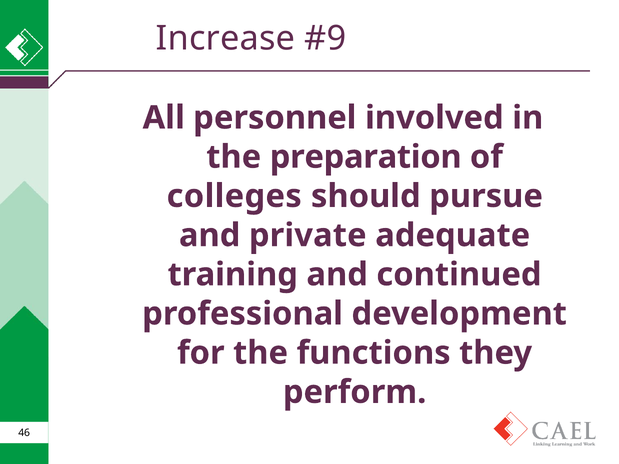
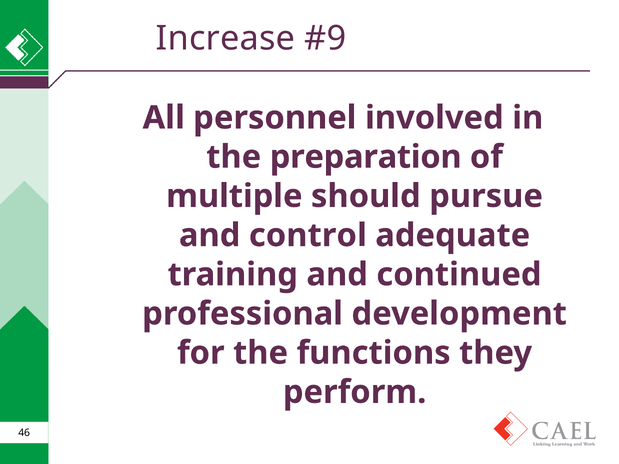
colleges: colleges -> multiple
private: private -> control
